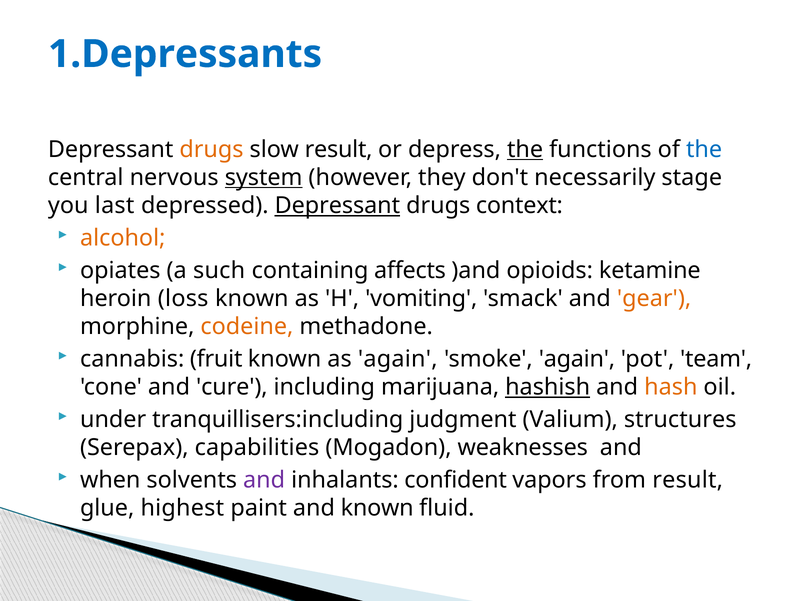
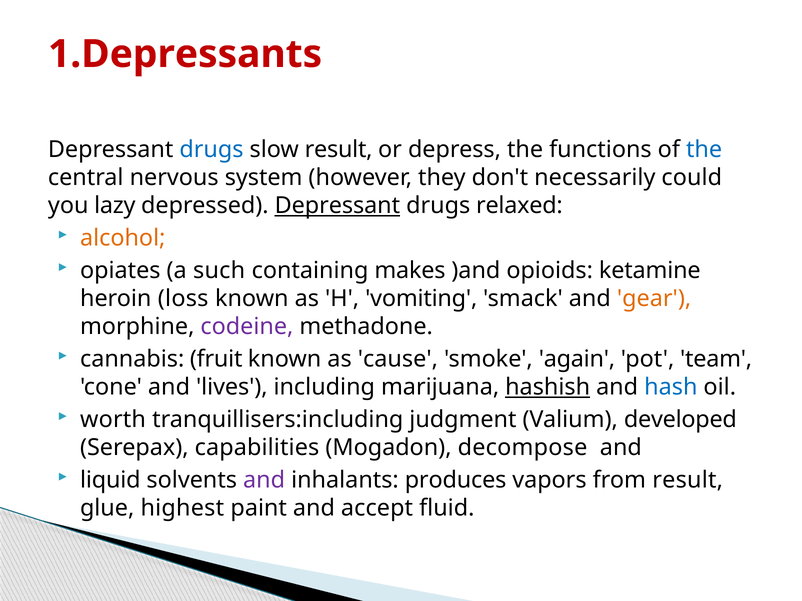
1.Depressants colour: blue -> red
drugs at (211, 150) colour: orange -> blue
the at (525, 150) underline: present -> none
system underline: present -> none
stage: stage -> could
last: last -> lazy
context: context -> relaxed
affects: affects -> makes
codeine colour: orange -> purple
as again: again -> cause
cure: cure -> lives
hash colour: orange -> blue
under: under -> worth
structures: structures -> developed
weaknesses: weaknesses -> decompose
when: when -> liquid
confident: confident -> produces
and known: known -> accept
